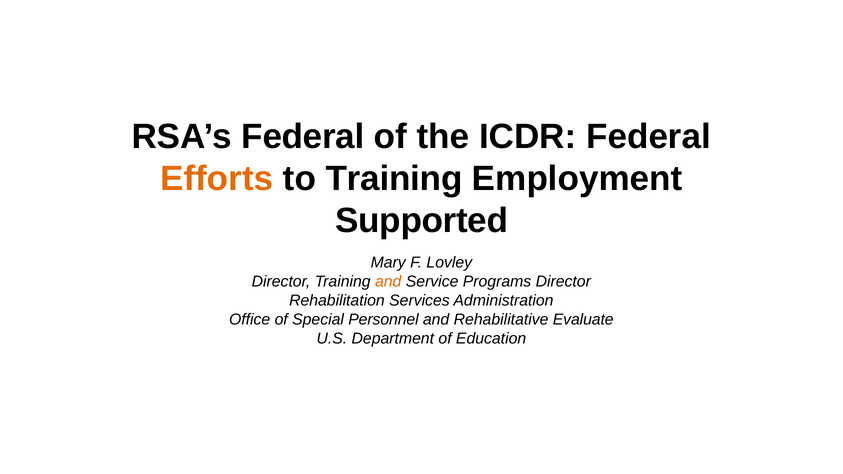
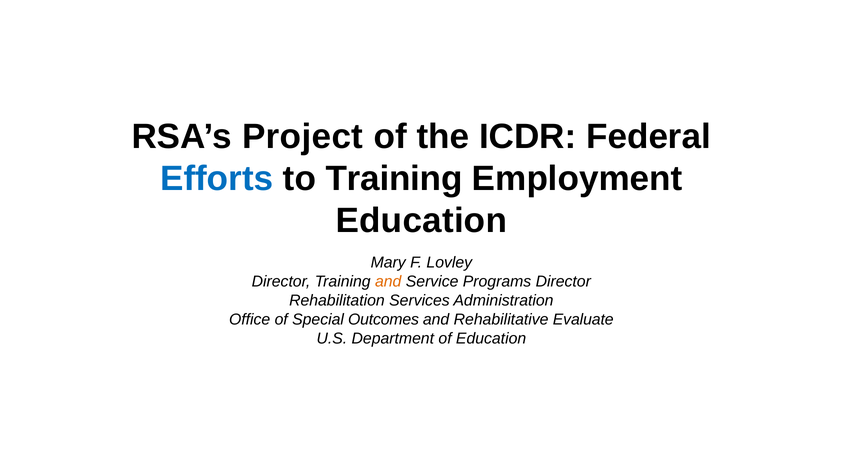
RSA’s Federal: Federal -> Project
Efforts colour: orange -> blue
Supported at (422, 221): Supported -> Education
Personnel: Personnel -> Outcomes
